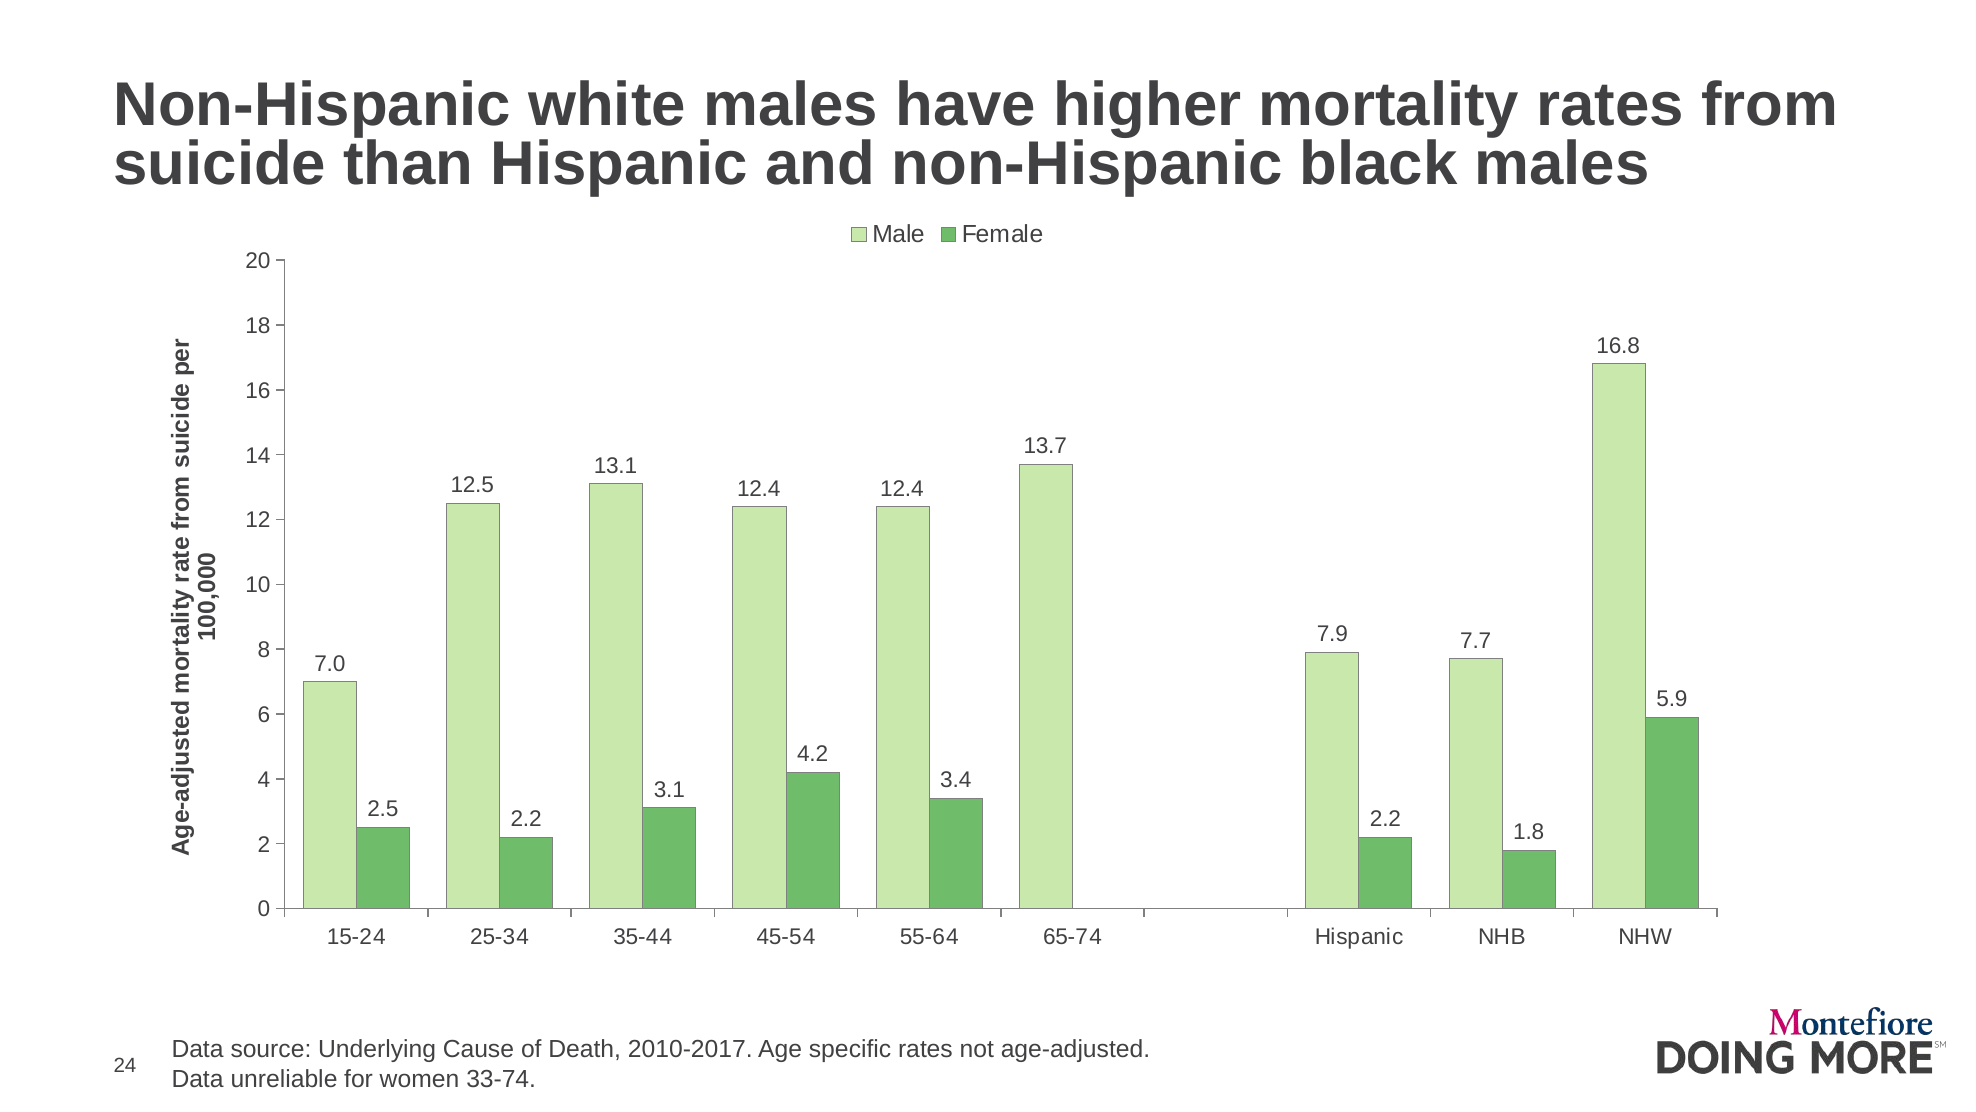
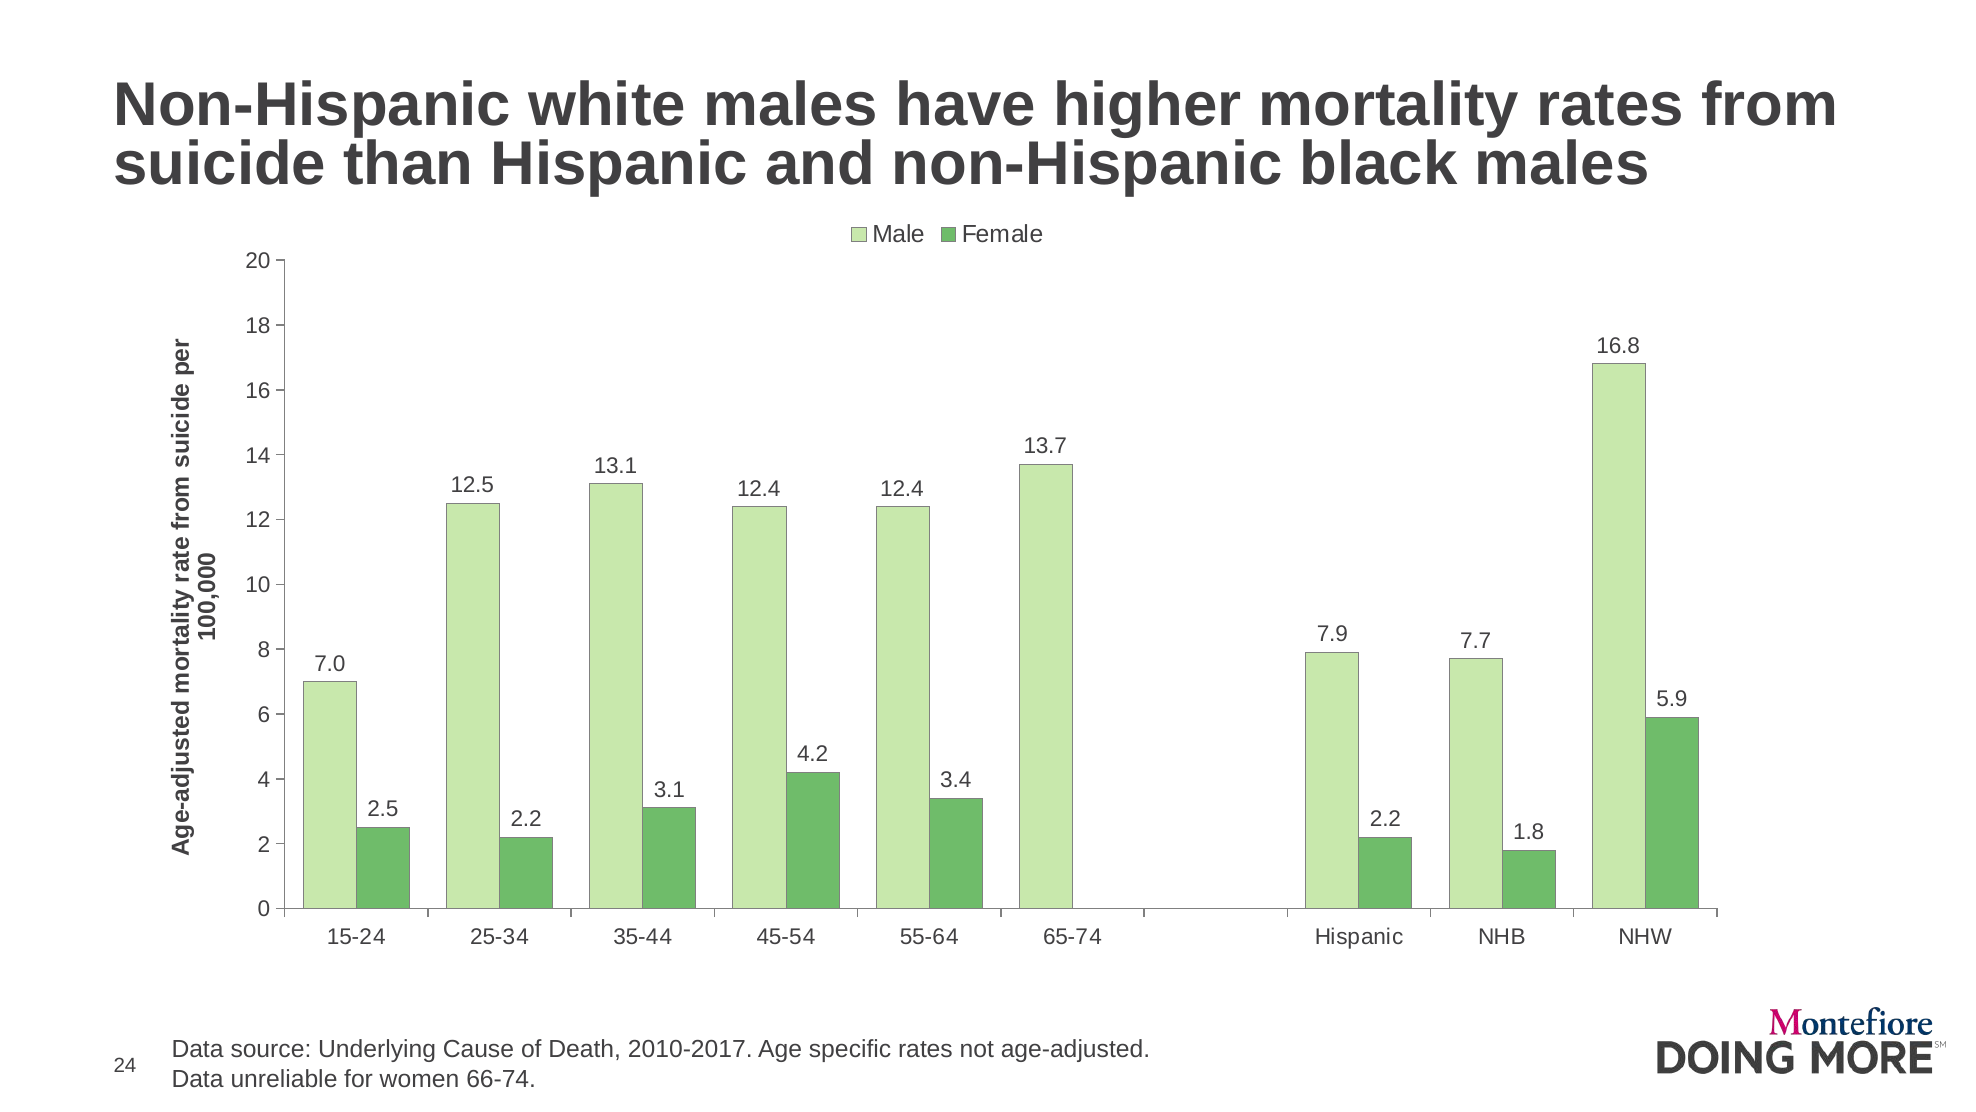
33-74: 33-74 -> 66-74
